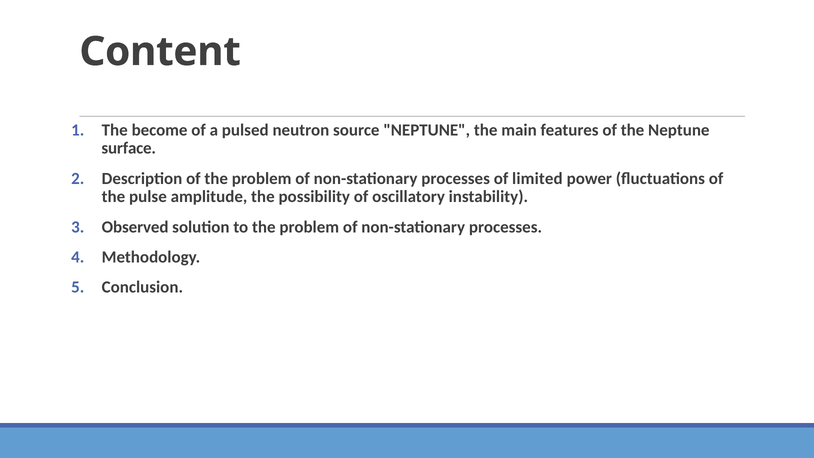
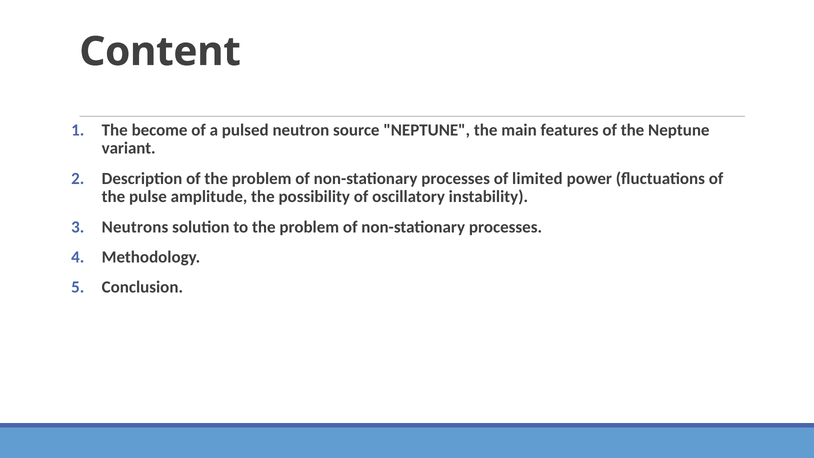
surface: surface -> variant
Observed: Observed -> Neutrons
